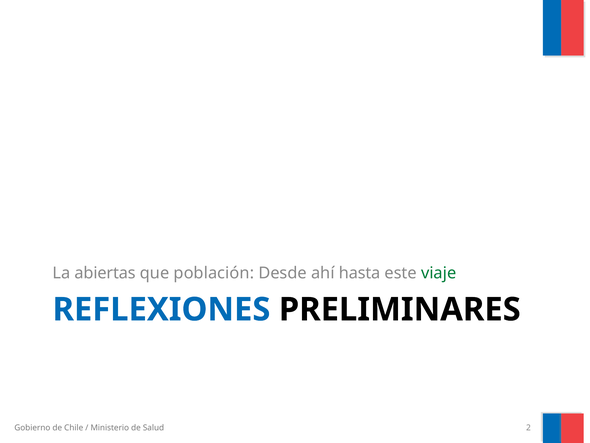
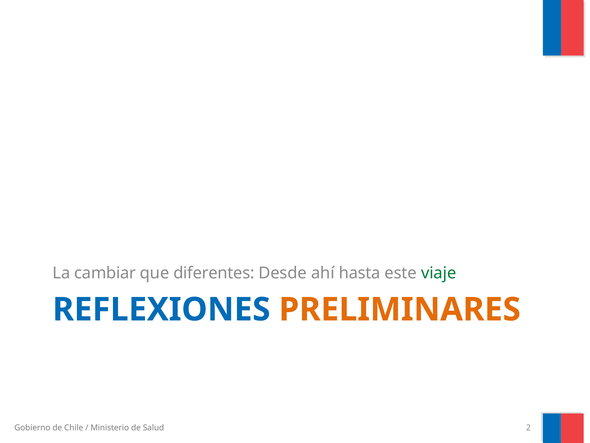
abiertas: abiertas -> cambiar
población: población -> diferentes
PRELIMINARES colour: black -> orange
